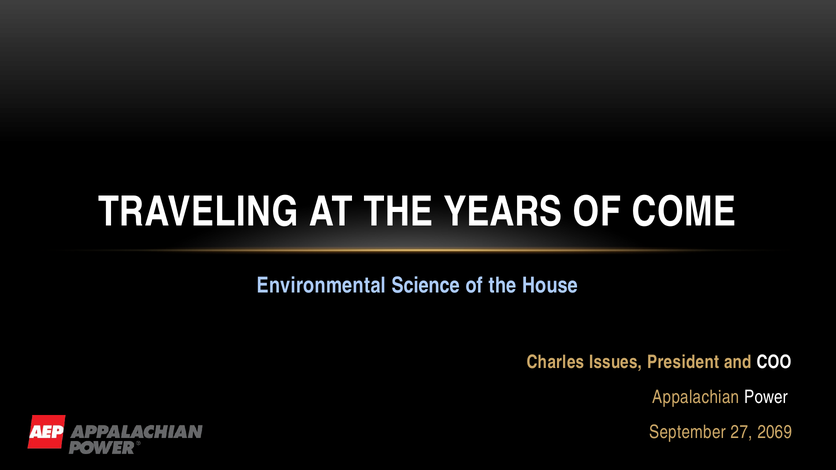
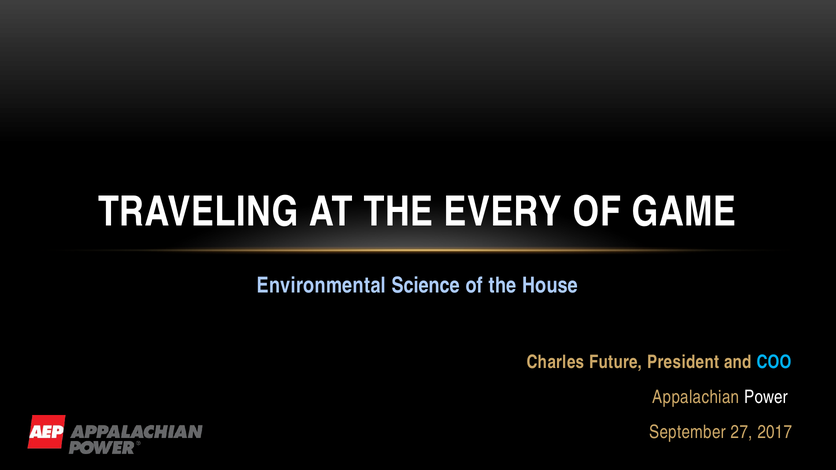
YEARS: YEARS -> EVERY
COME: COME -> GAME
Issues: Issues -> Future
COO colour: white -> light blue
2069: 2069 -> 2017
